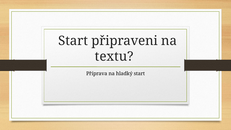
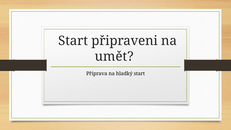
textu: textu -> umět
